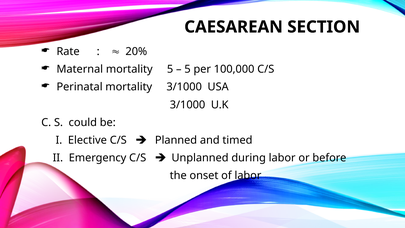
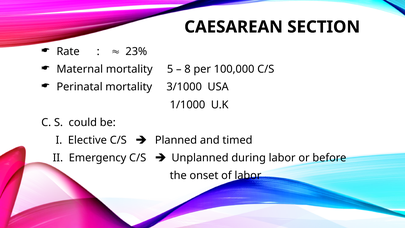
20%: 20% -> 23%
5 at (187, 69): 5 -> 8
3/1000 at (188, 105): 3/1000 -> 1/1000
